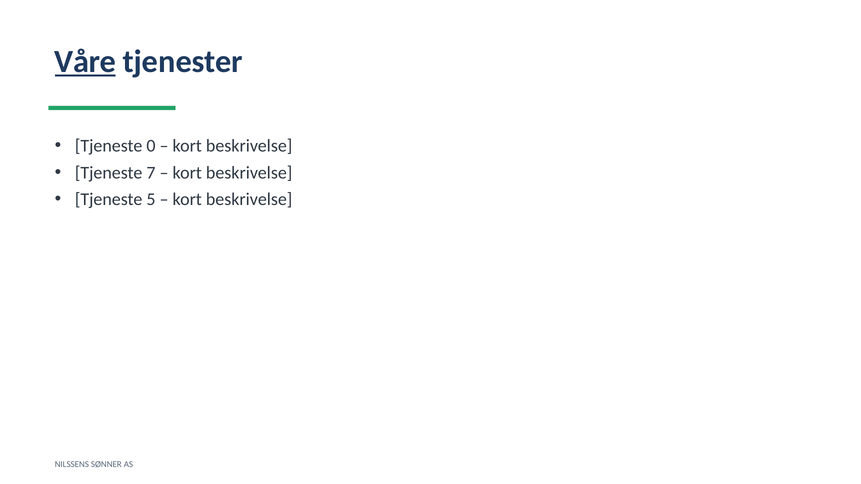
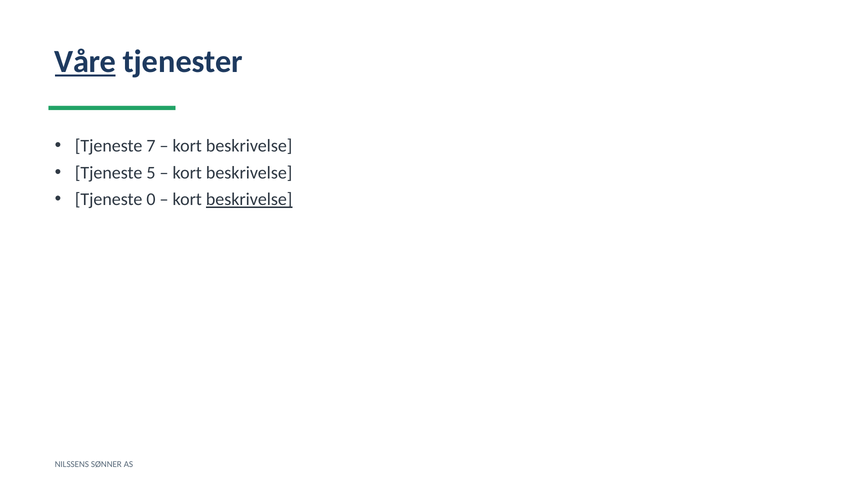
0: 0 -> 7
7: 7 -> 5
5: 5 -> 0
beskrivelse at (249, 200) underline: none -> present
